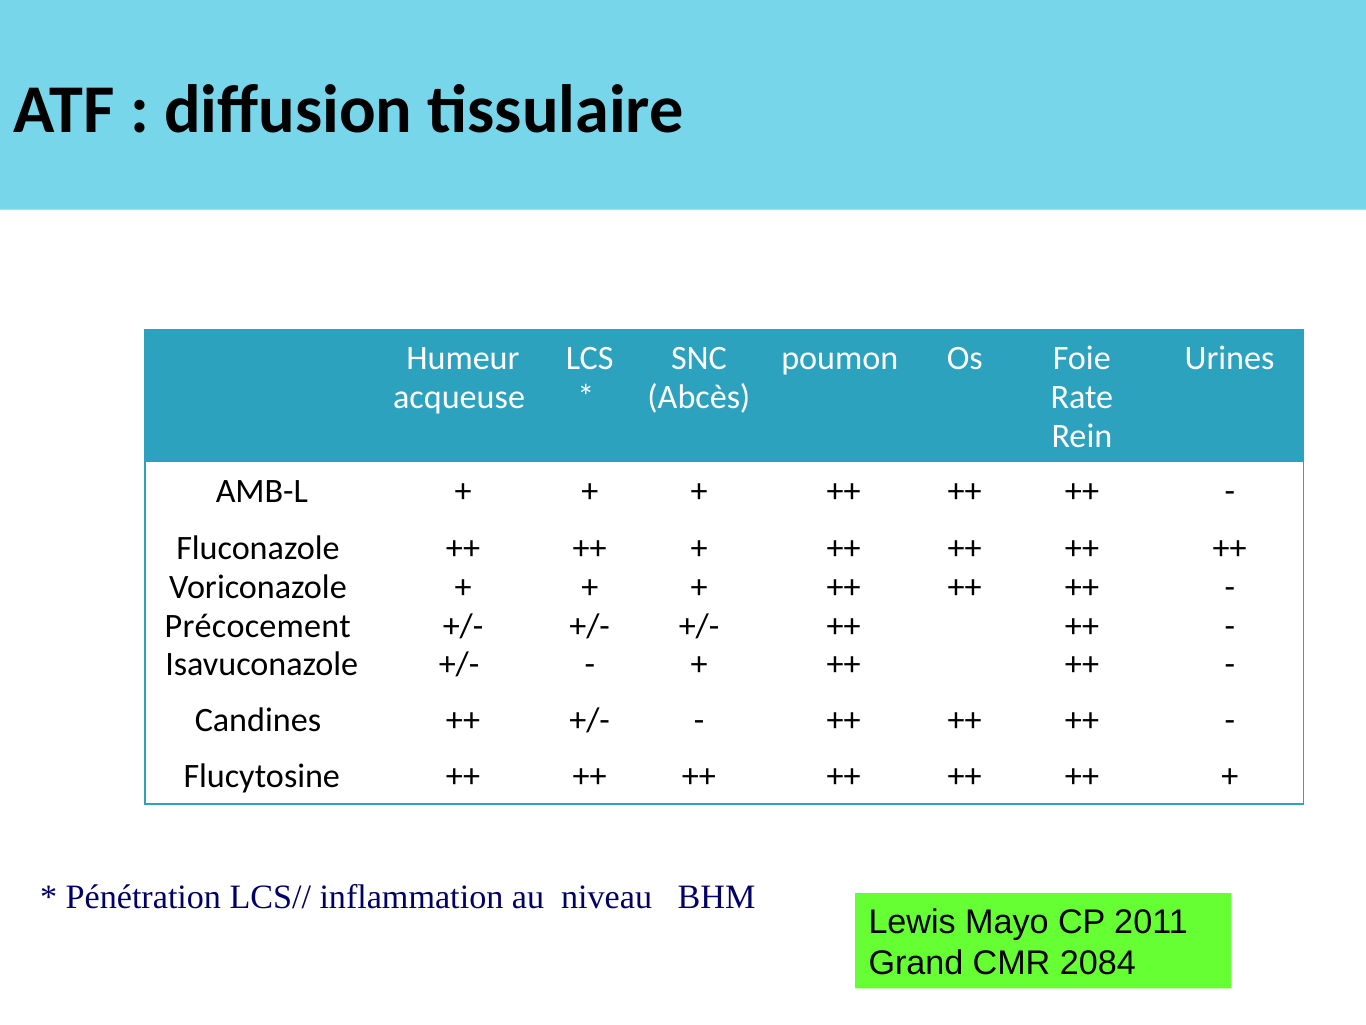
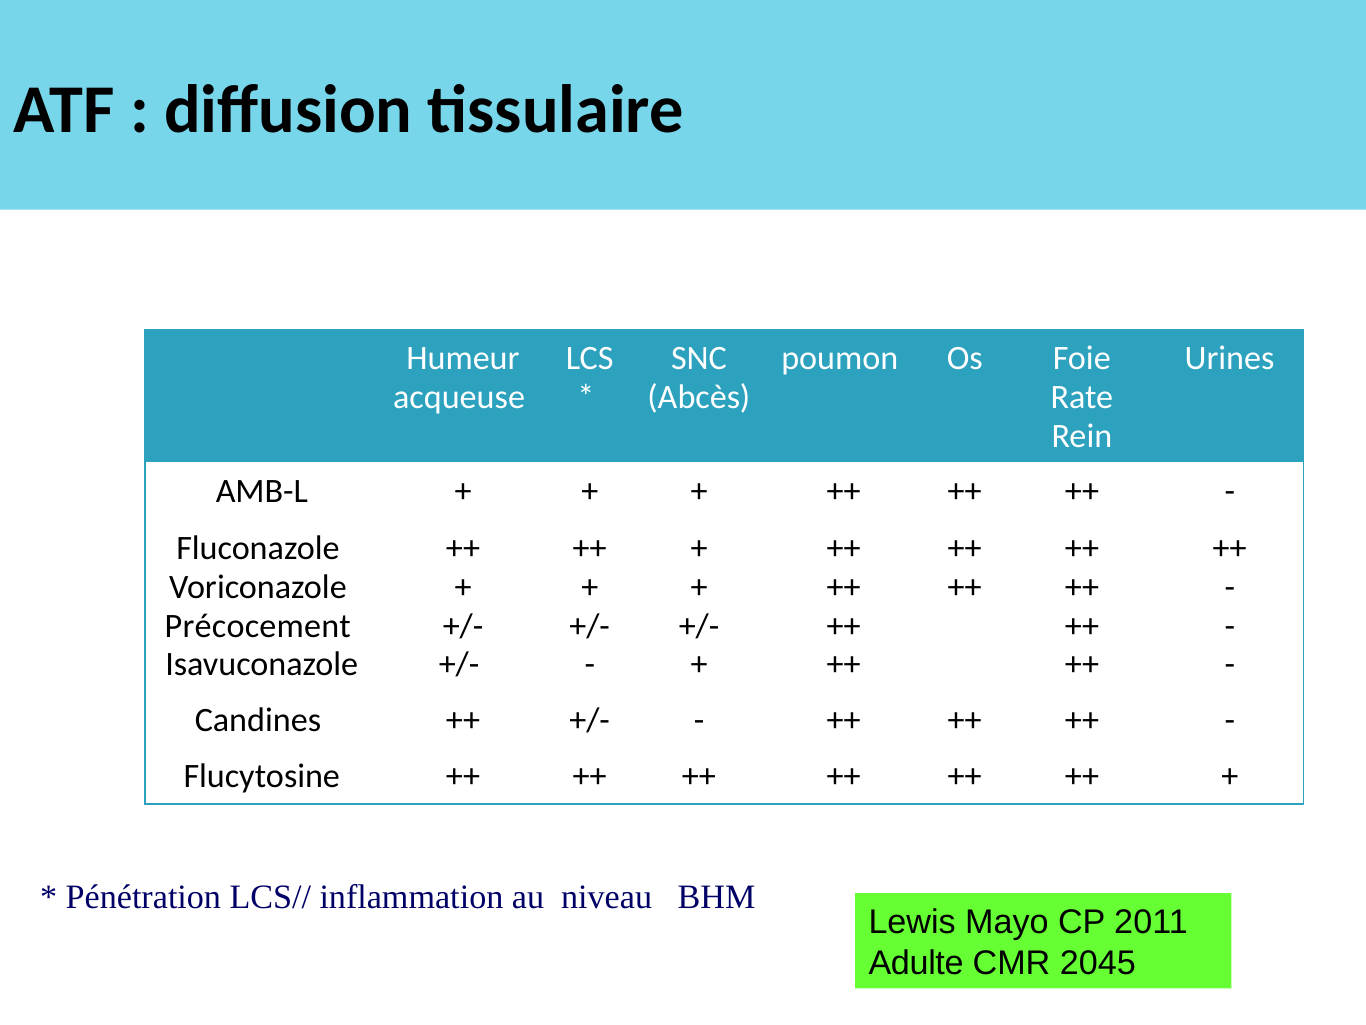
Grand: Grand -> Adulte
2084: 2084 -> 2045
